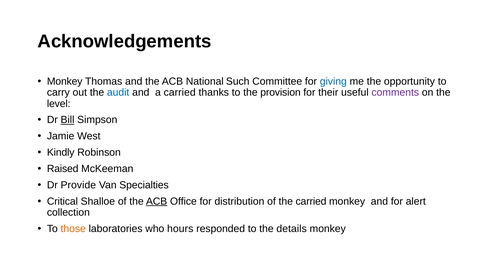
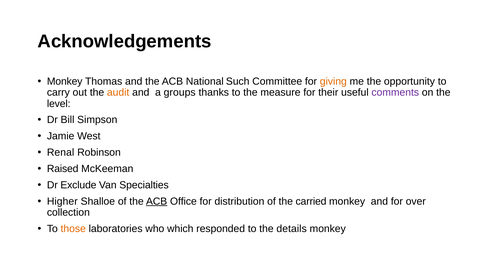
giving colour: blue -> orange
audit colour: blue -> orange
a carried: carried -> groups
provision: provision -> measure
Bill underline: present -> none
Kindly: Kindly -> Renal
Provide: Provide -> Exclude
Critical: Critical -> Higher
alert: alert -> over
hours: hours -> which
